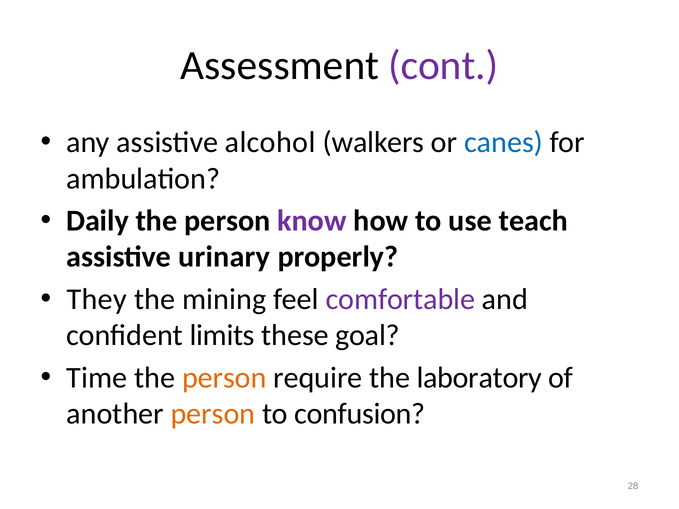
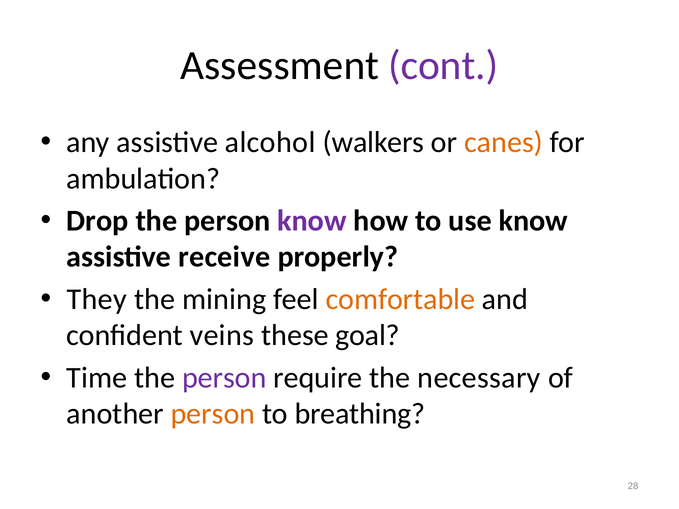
canes colour: blue -> orange
Daily: Daily -> Drop
use teach: teach -> know
urinary: urinary -> receive
comfortable colour: purple -> orange
limits: limits -> veins
person at (224, 378) colour: orange -> purple
laboratory: laboratory -> necessary
confusion: confusion -> breathing
